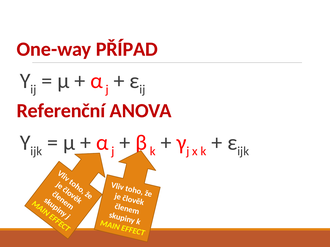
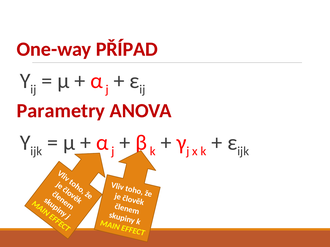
Referenční: Referenční -> Parametry
